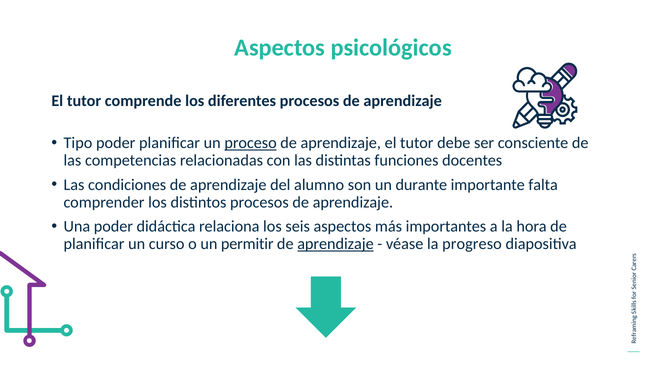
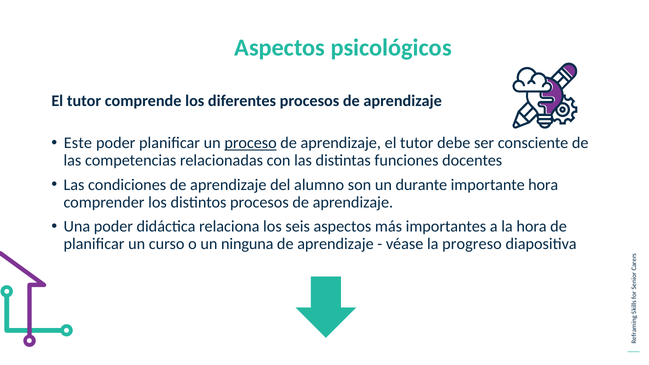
Tipo: Tipo -> Este
importante falta: falta -> hora
permitir: permitir -> ninguna
aprendizaje at (335, 244) underline: present -> none
